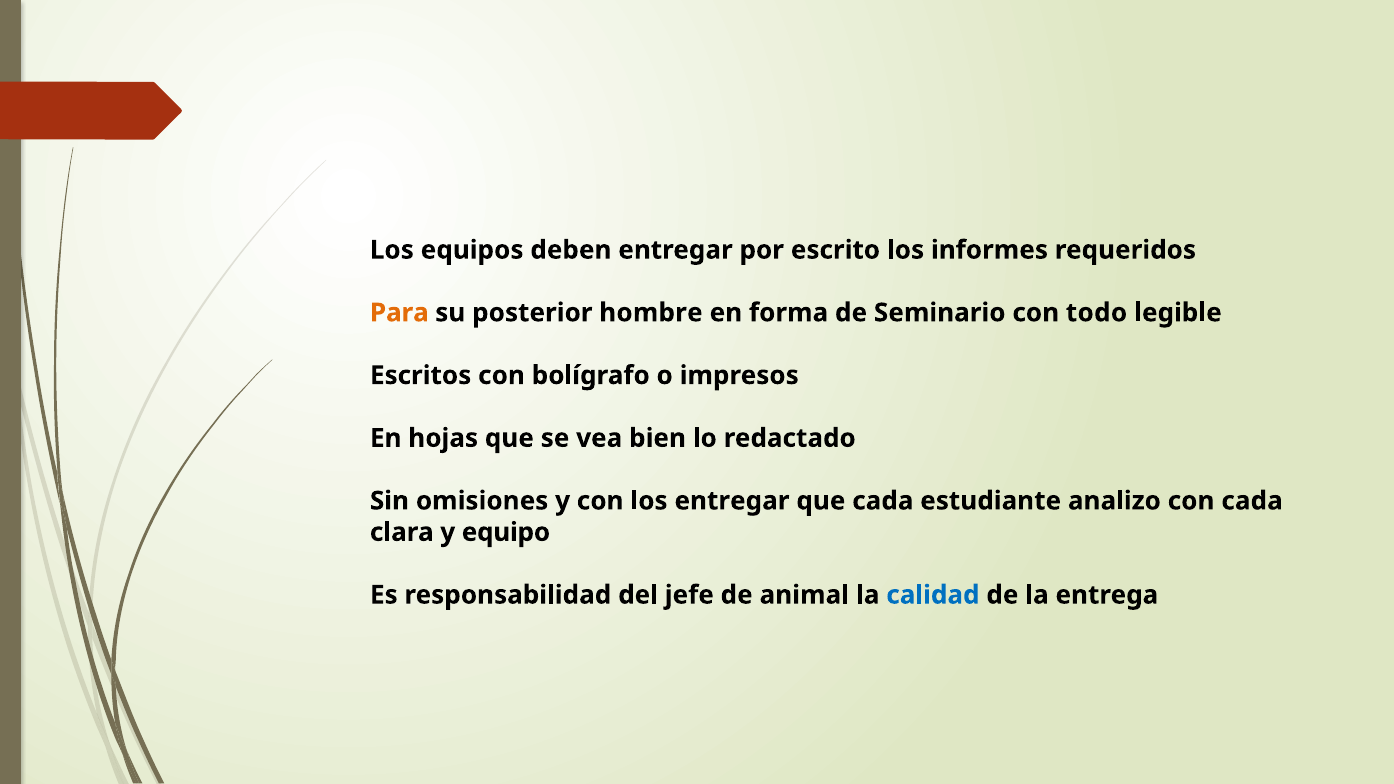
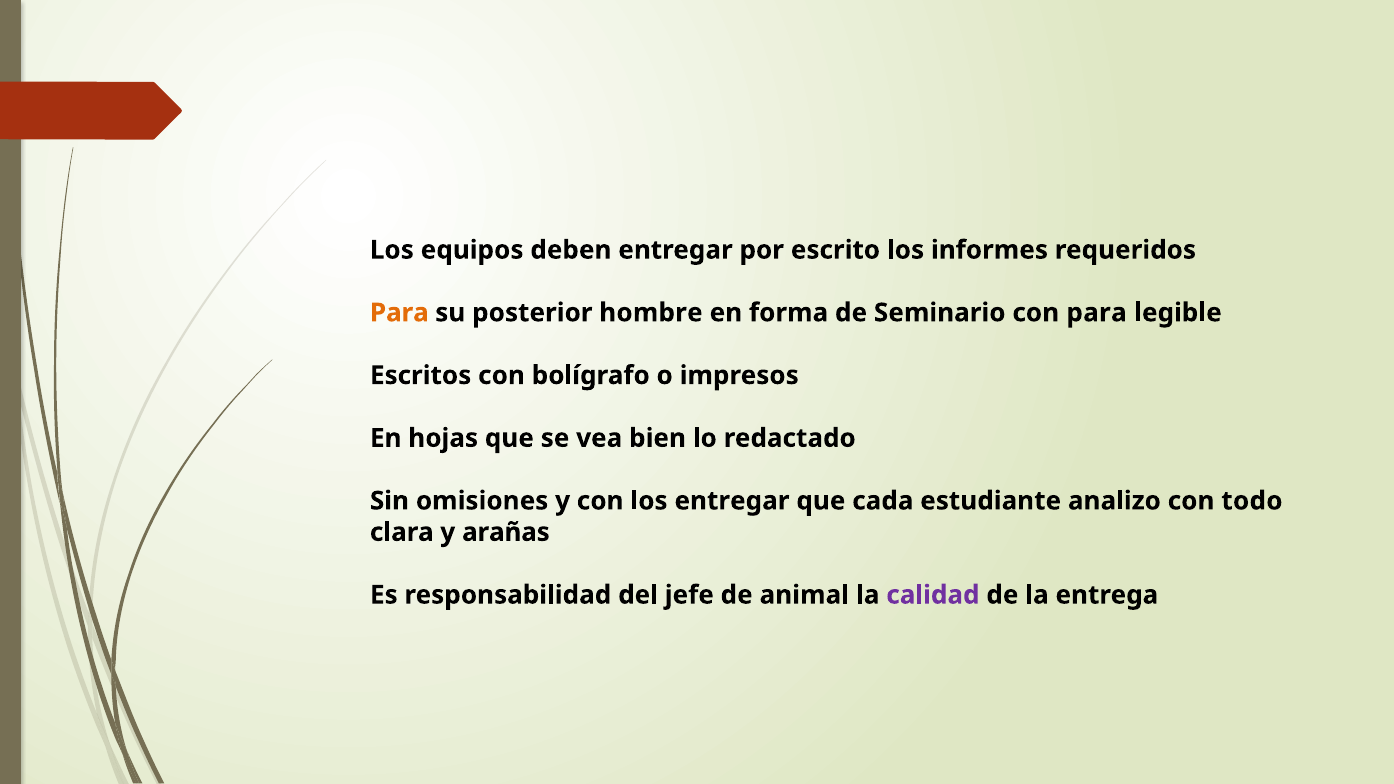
con todo: todo -> para
con cada: cada -> todo
equipo: equipo -> arañas
calidad colour: blue -> purple
